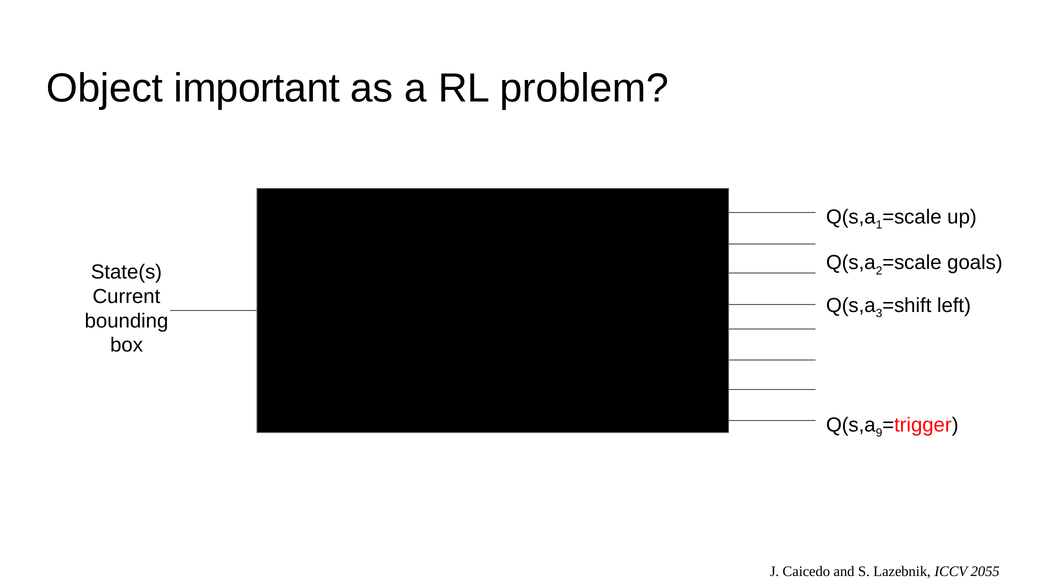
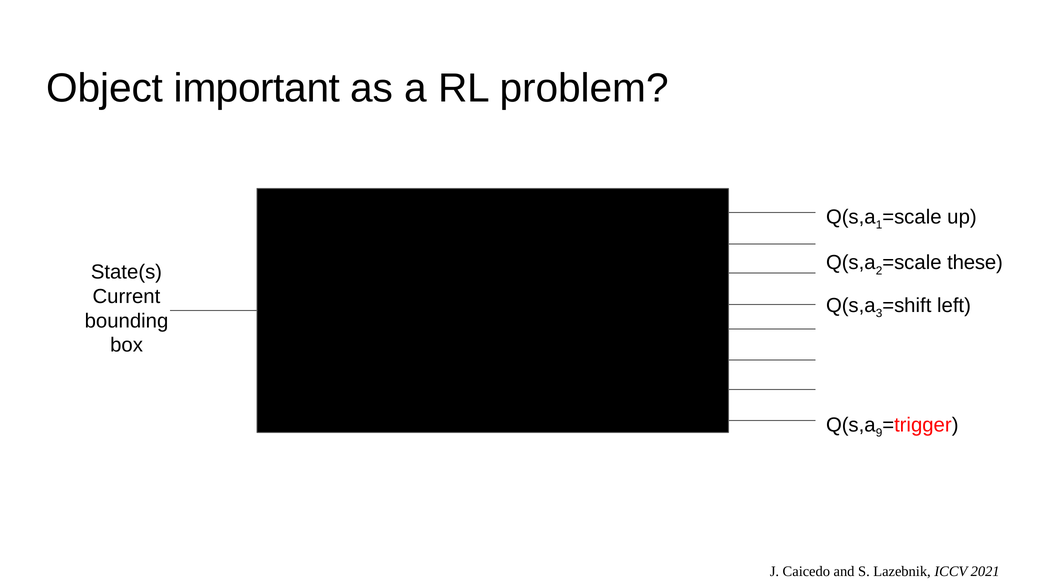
goals: goals -> these
2055: 2055 -> 2021
